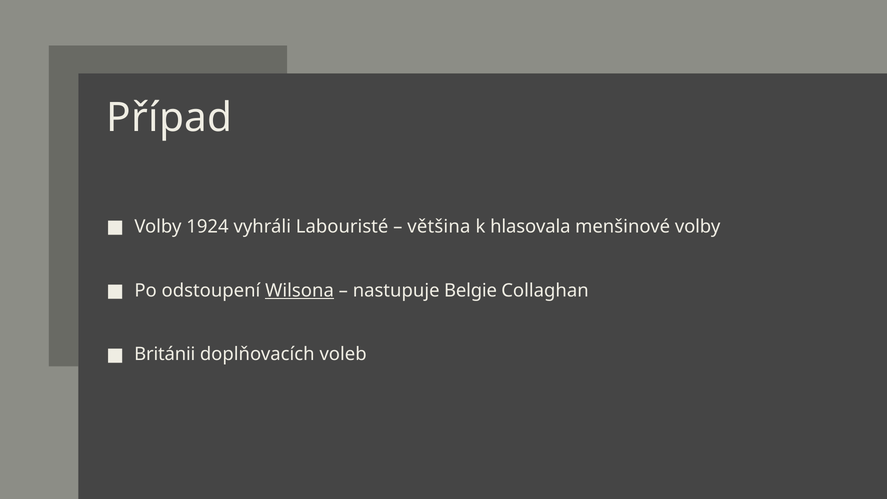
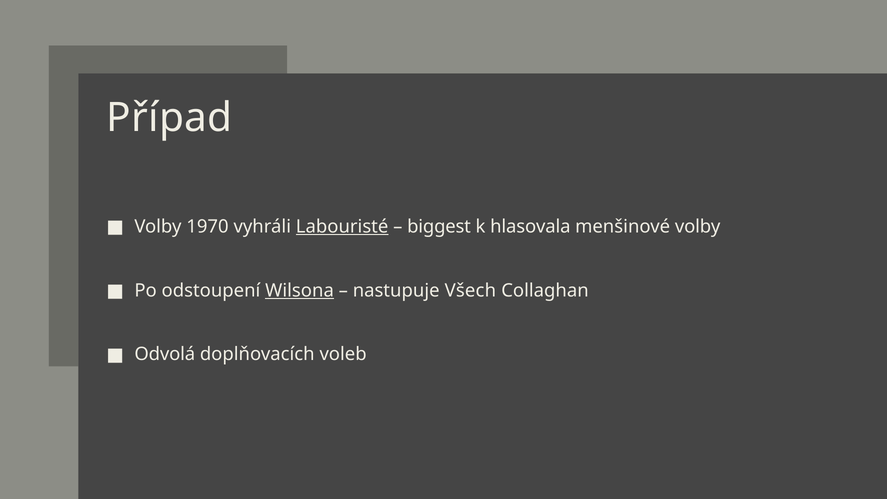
1924: 1924 -> 1970
Labouristé underline: none -> present
většina: většina -> biggest
Belgie: Belgie -> Všech
Británii: Británii -> Odvolá
